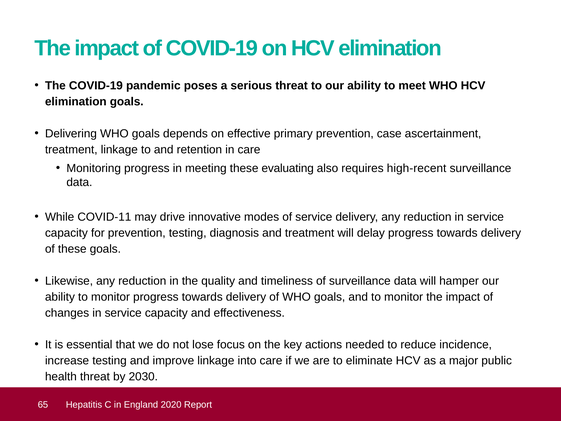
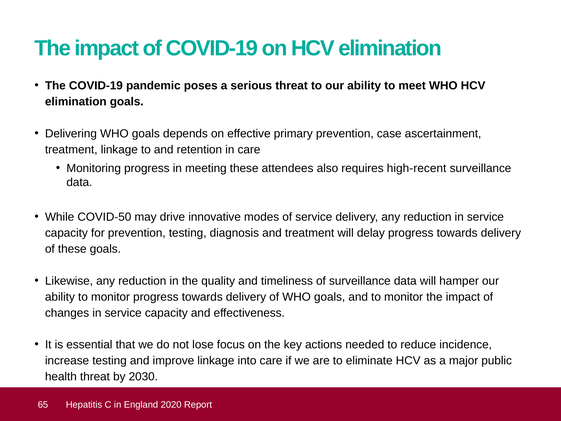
evaluating: evaluating -> attendees
COVID-11: COVID-11 -> COVID-50
